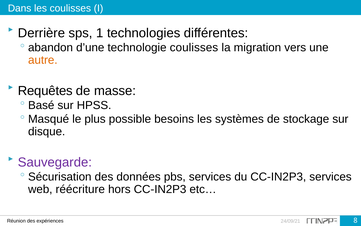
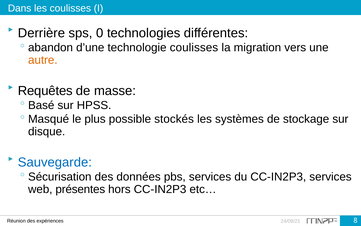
1: 1 -> 0
besoins: besoins -> stockés
Sauvegarde colour: purple -> blue
réécriture: réécriture -> présentes
